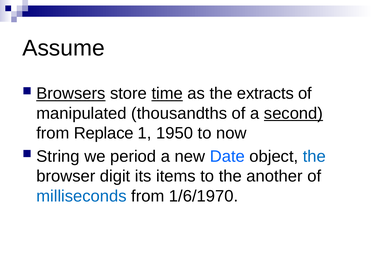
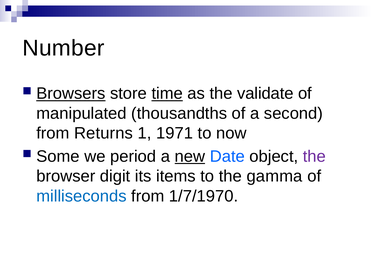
Assume: Assume -> Number
extracts: extracts -> validate
second underline: present -> none
Replace: Replace -> Returns
1950: 1950 -> 1971
String: String -> Some
new underline: none -> present
the at (314, 157) colour: blue -> purple
another: another -> gamma
1/6/1970: 1/6/1970 -> 1/7/1970
